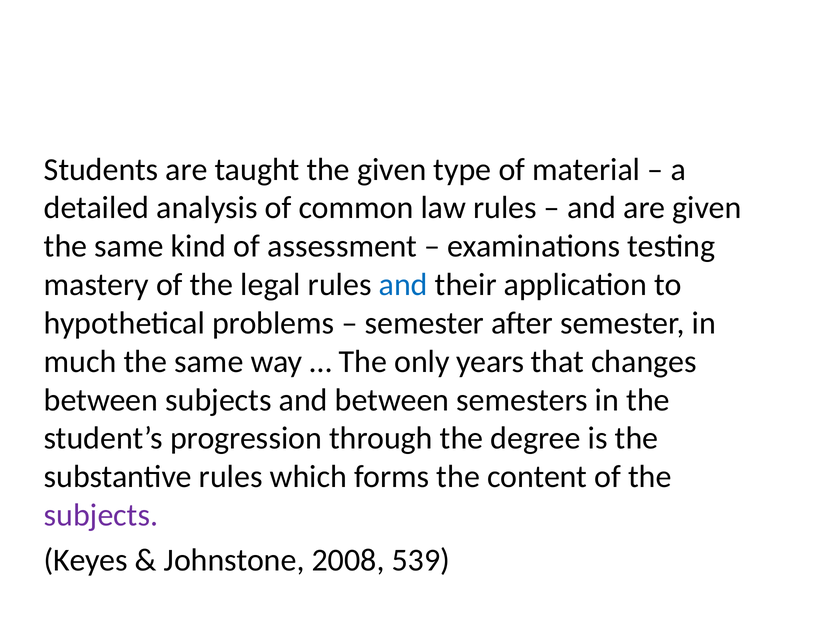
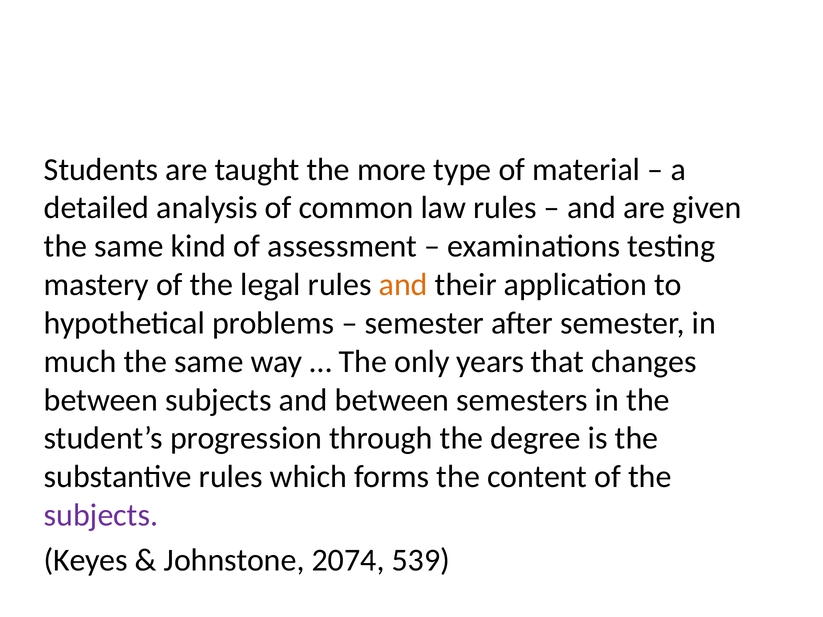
the given: given -> more
and at (403, 285) colour: blue -> orange
2008: 2008 -> 2074
